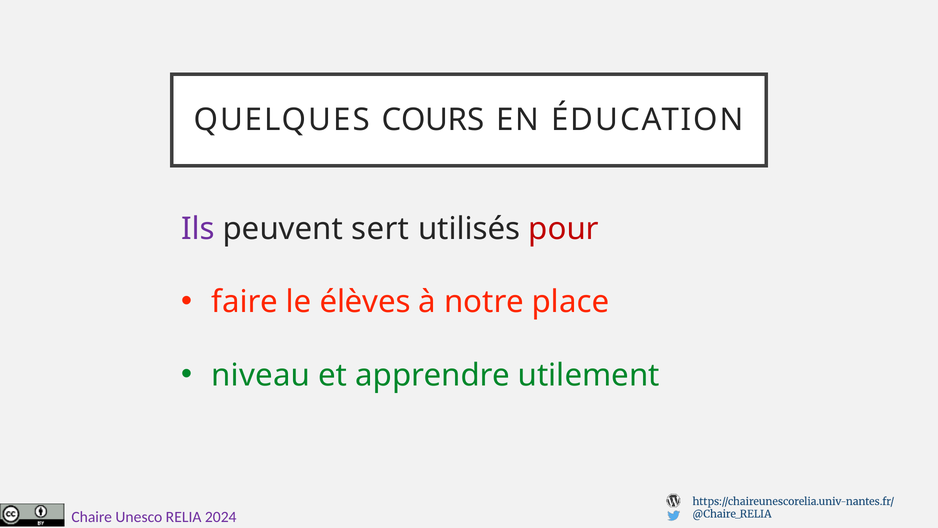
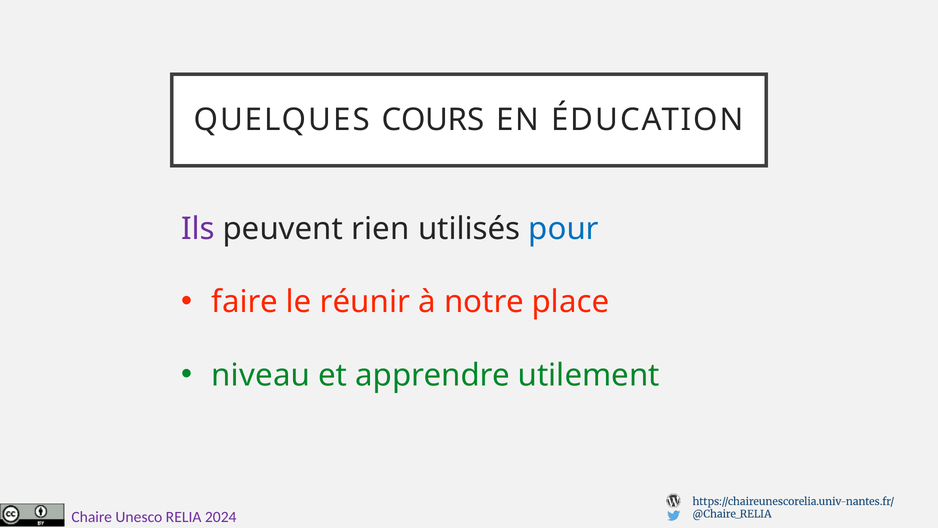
sert: sert -> rien
pour colour: red -> blue
élèves: élèves -> réunir
